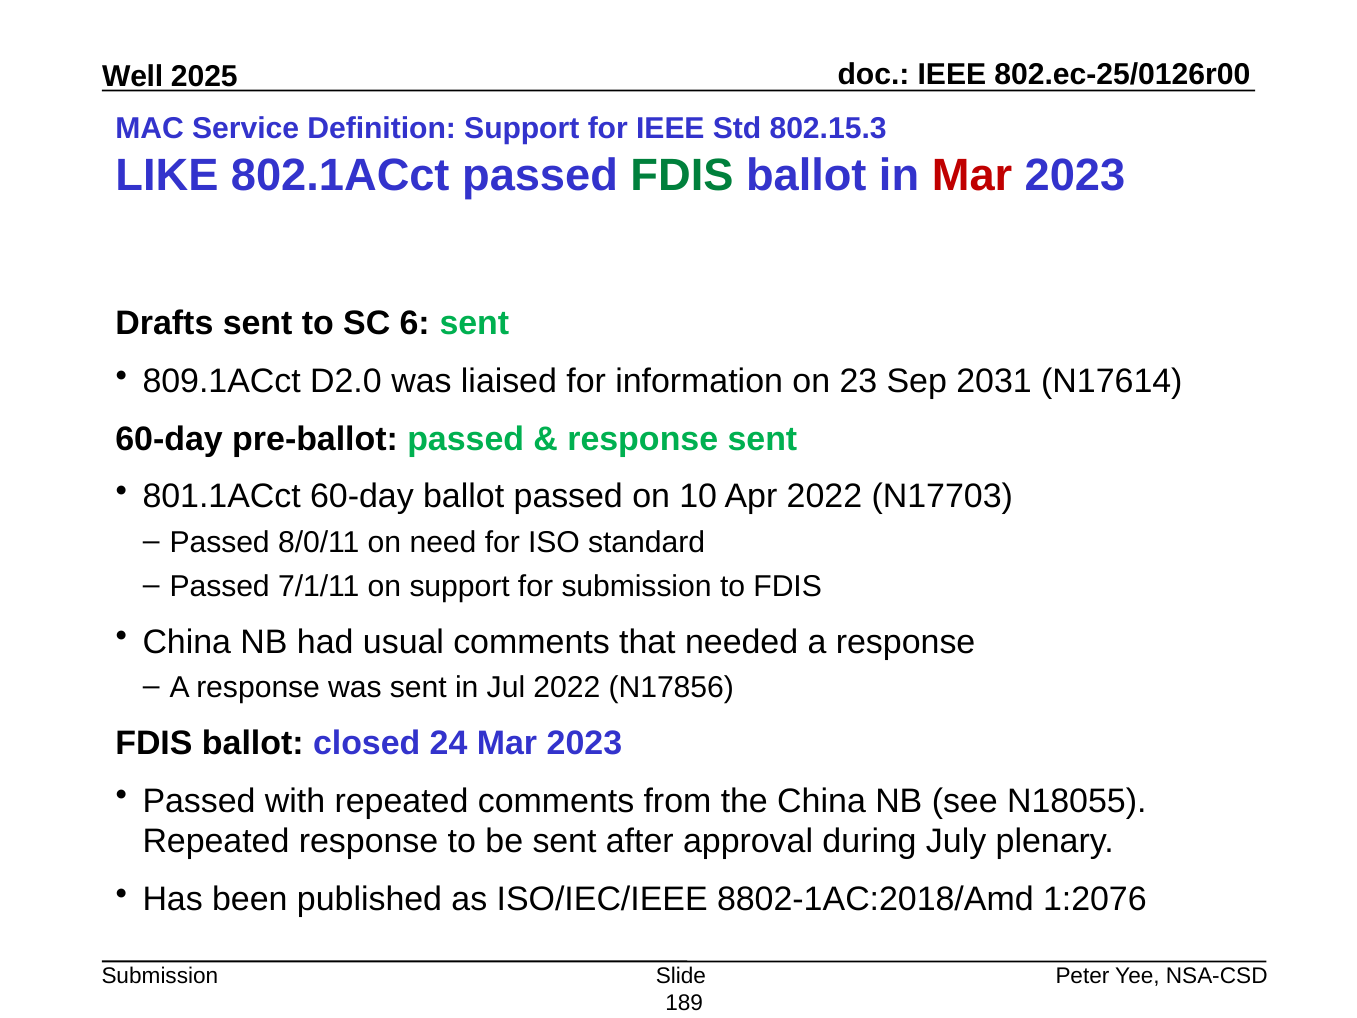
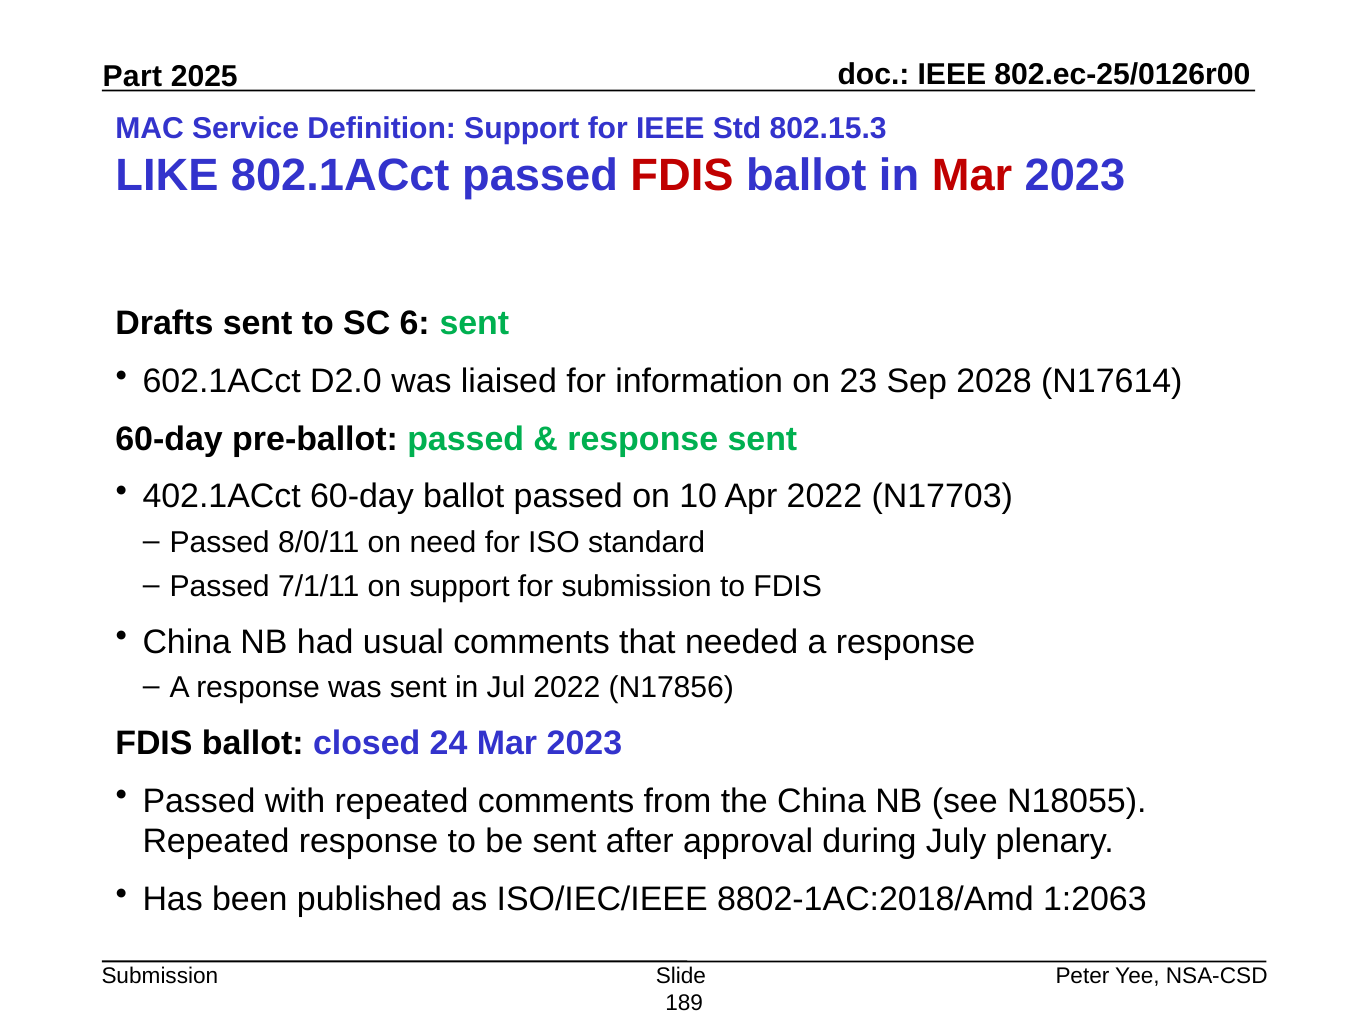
Well: Well -> Part
FDIS at (682, 175) colour: green -> red
809.1ACct: 809.1ACct -> 602.1ACct
2031: 2031 -> 2028
801.1ACct: 801.1ACct -> 402.1ACct
1:2076: 1:2076 -> 1:2063
